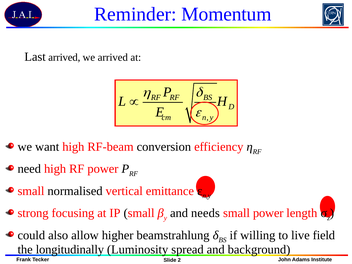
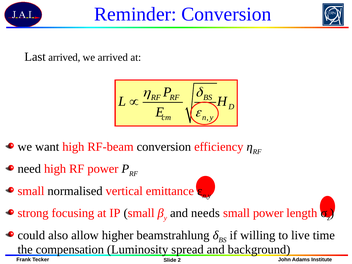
Reminder Momentum: Momentum -> Conversion
field: field -> time
longitudinally: longitudinally -> compensation
